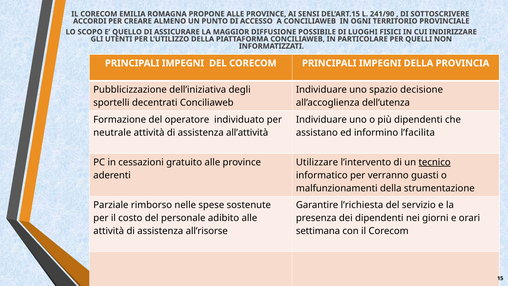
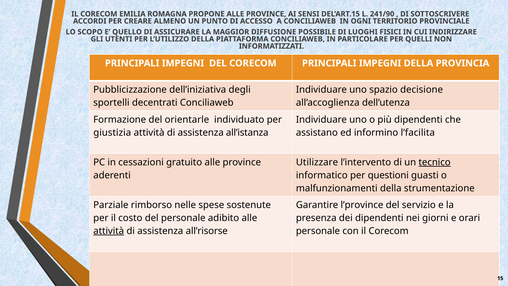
operatore: operatore -> orientarle
neutrale: neutrale -> giustizia
all’attività: all’attività -> all’istanza
verranno: verranno -> questioni
l’richiesta: l’richiesta -> l’province
attività at (109, 231) underline: none -> present
settimana at (318, 231): settimana -> personale
